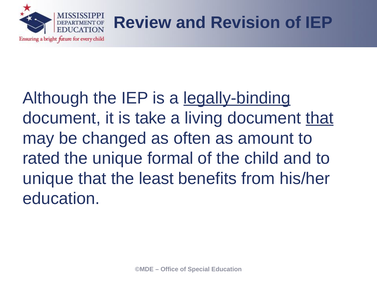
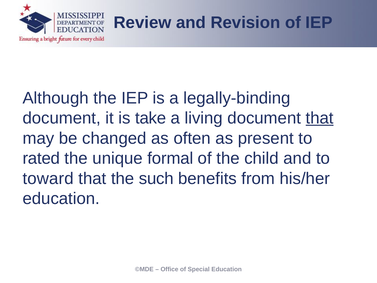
legally-binding underline: present -> none
amount: amount -> present
unique at (48, 178): unique -> toward
least: least -> such
